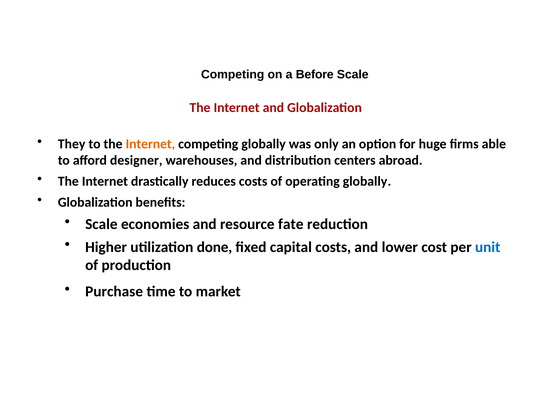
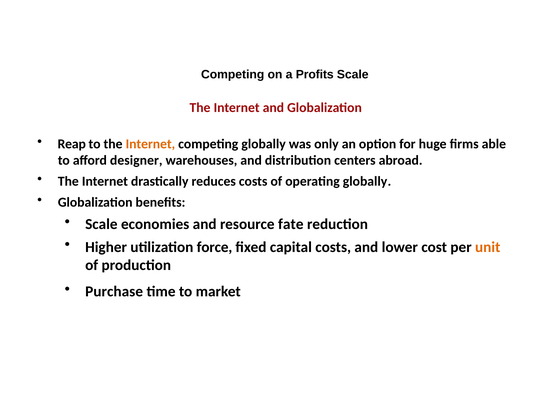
Before: Before -> Profits
They: They -> Reap
done: done -> force
unit colour: blue -> orange
